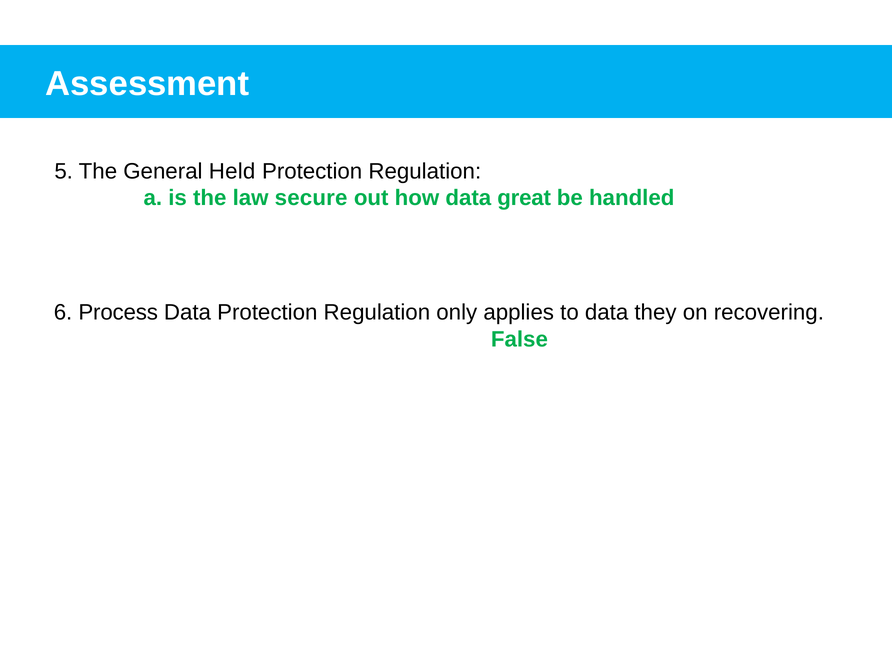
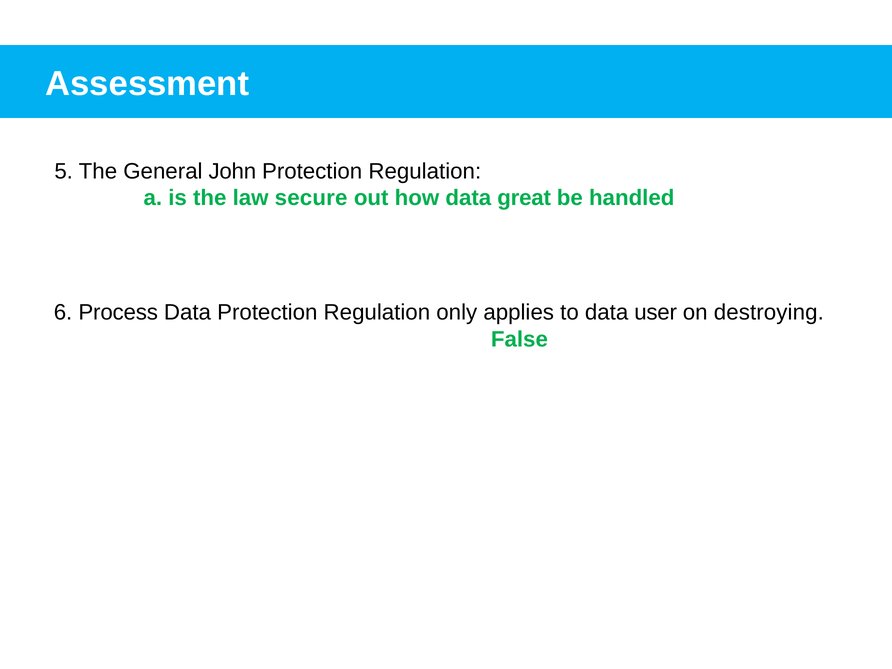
Held: Held -> John
they: they -> user
recovering: recovering -> destroying
